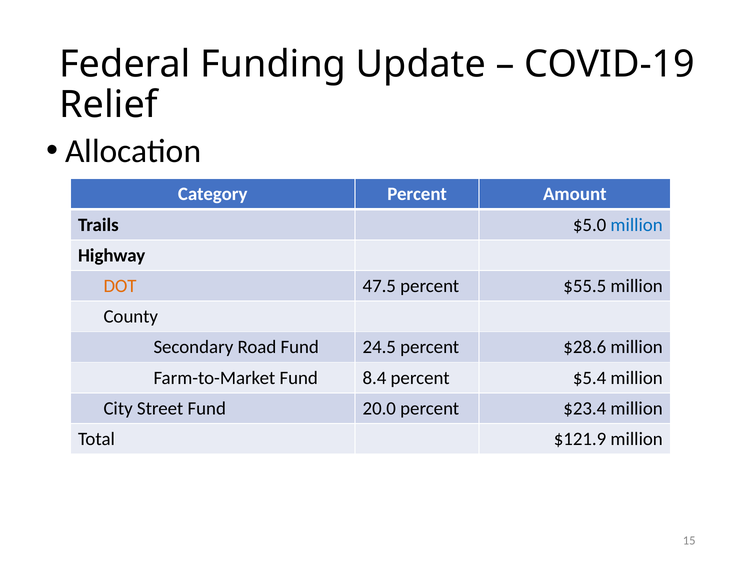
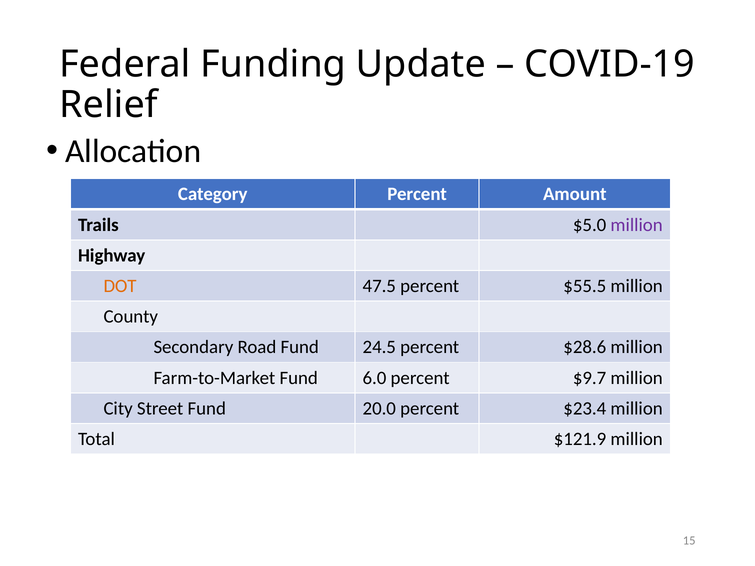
million at (637, 225) colour: blue -> purple
8.4: 8.4 -> 6.0
$5.4: $5.4 -> $9.7
